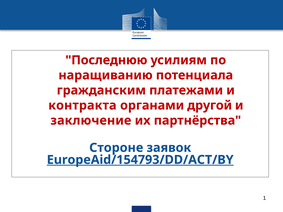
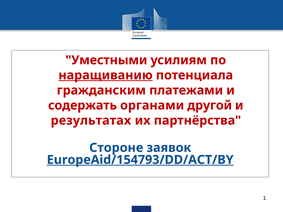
Последнюю: Последнюю -> Уместными
наращиванию underline: none -> present
контракта: контракта -> содержать
заключение: заключение -> результатах
